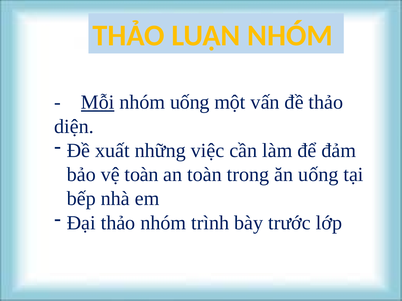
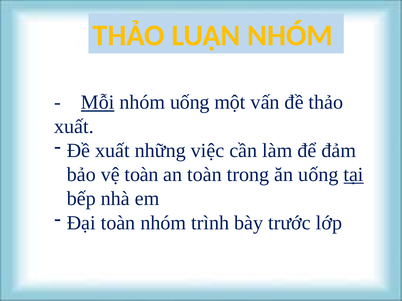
diện at (74, 127): diện -> xuất
tại underline: none -> present
Đại thảo: thảo -> toàn
